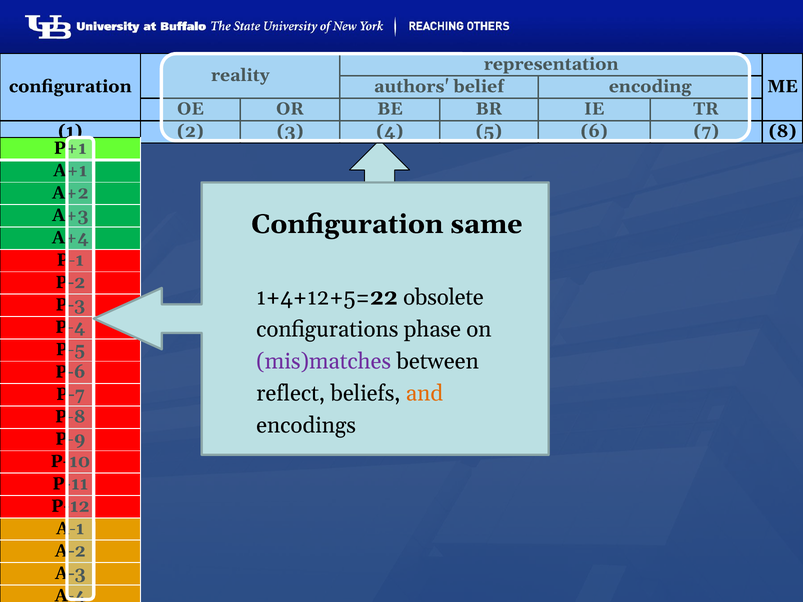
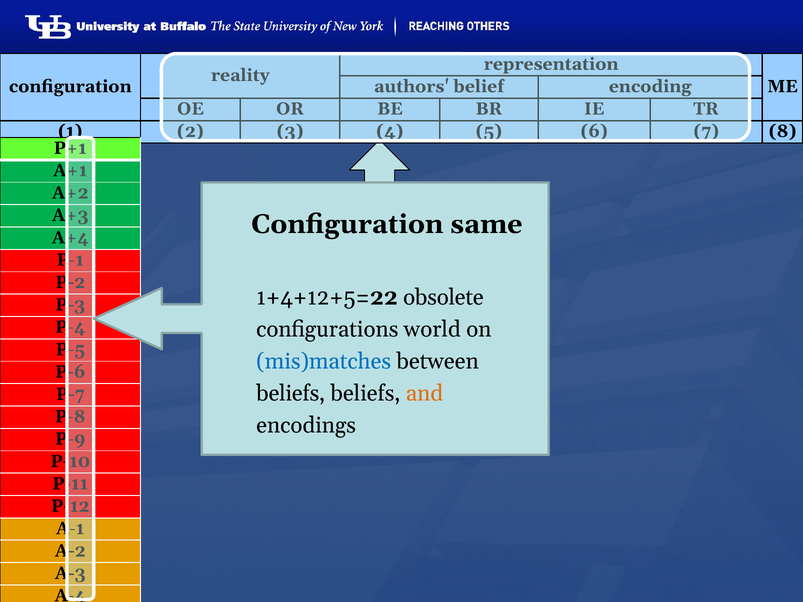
phase: phase -> world
mis)matches colour: purple -> blue
reflect at (291, 394): reflect -> beliefs
